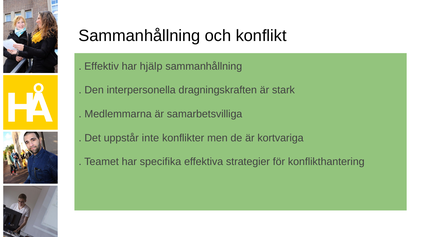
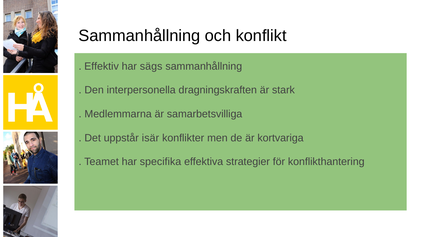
hjälp: hjälp -> sägs
inte: inte -> isär
